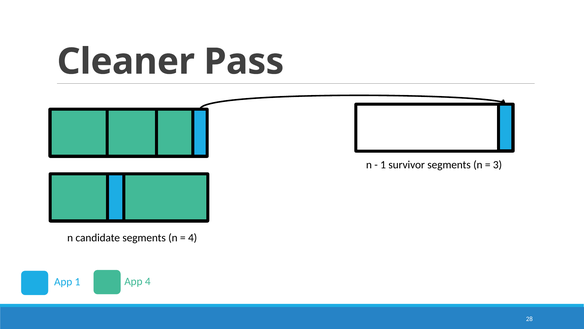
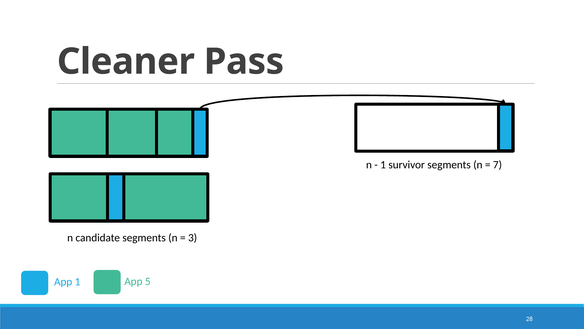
3: 3 -> 7
4 at (193, 237): 4 -> 3
App 4: 4 -> 5
